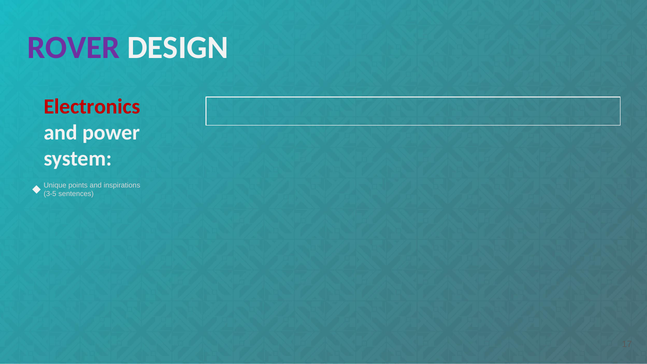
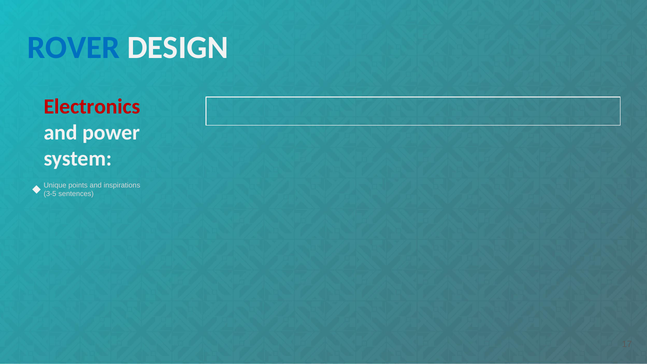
ROVER colour: purple -> blue
